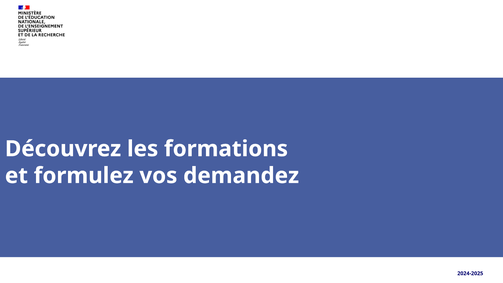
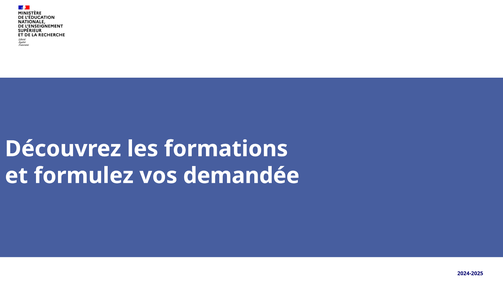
demandez: demandez -> demandée
